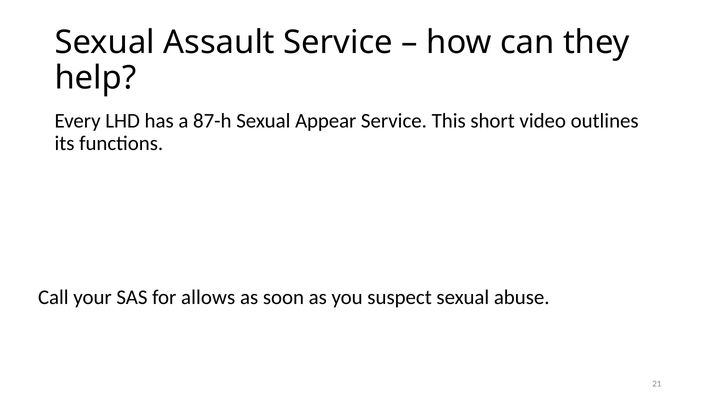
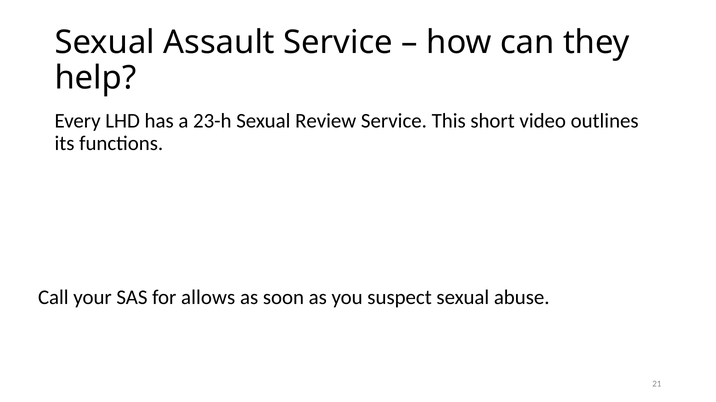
87-h: 87-h -> 23-h
Appear: Appear -> Review
